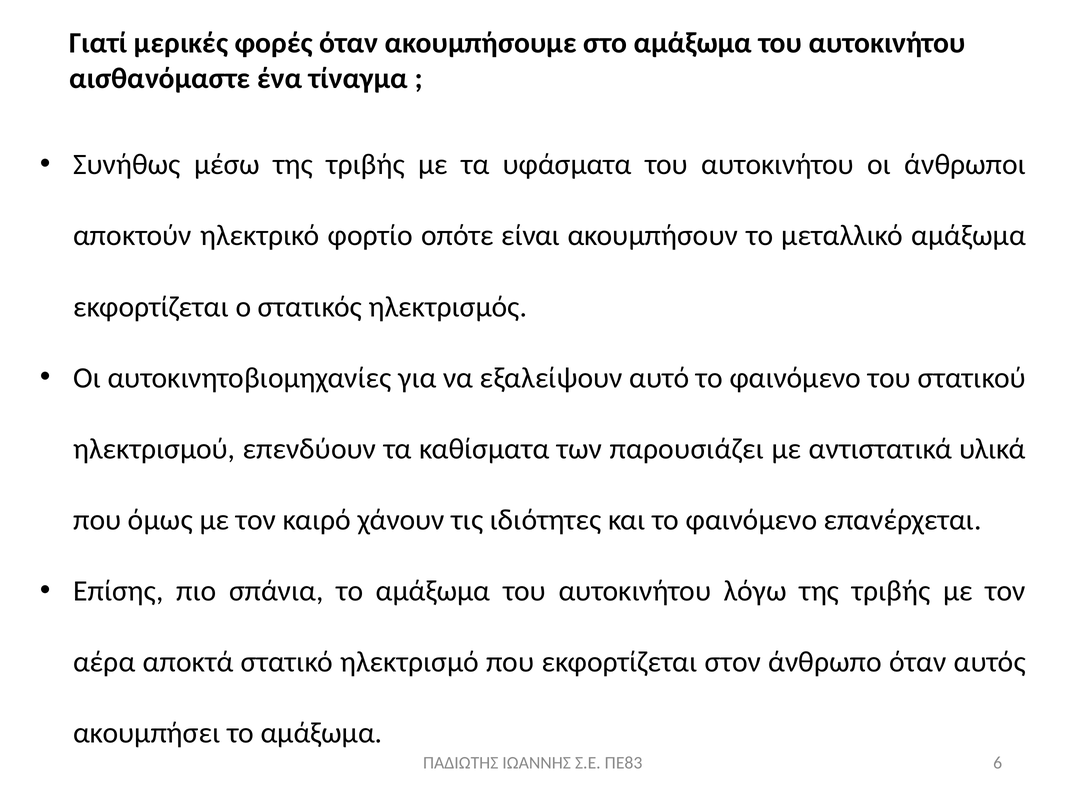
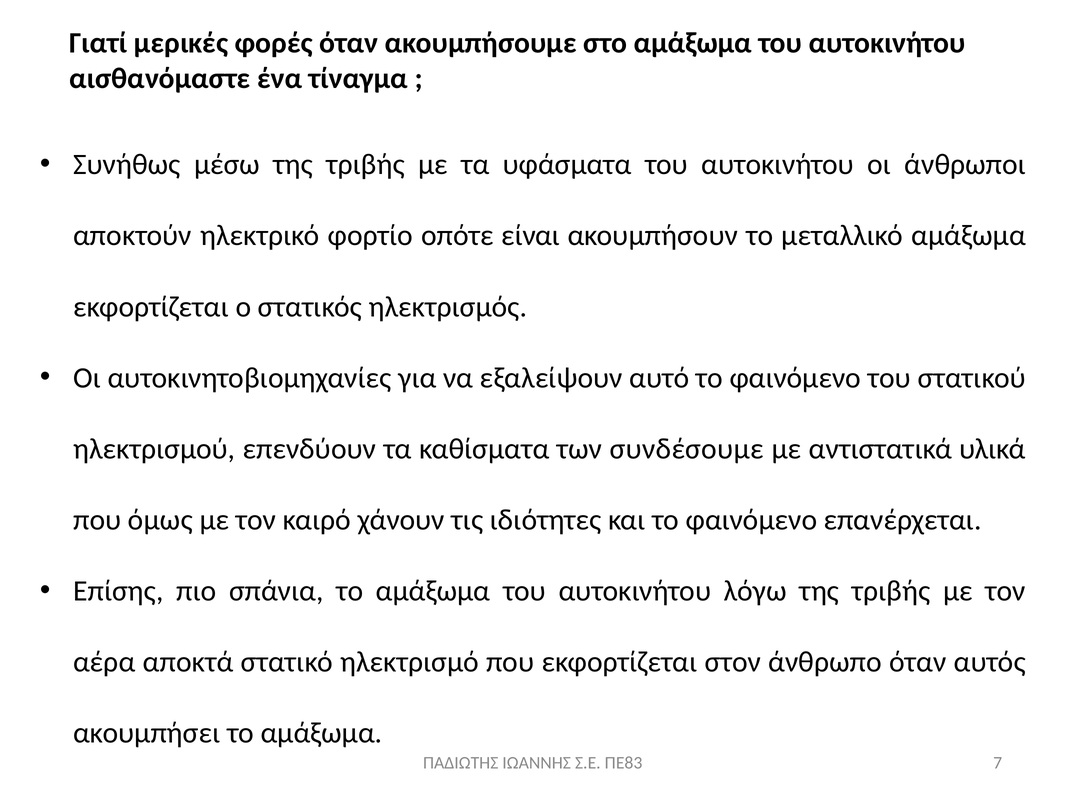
παρουσιάζει: παρουσιάζει -> συνδέσουμε
6: 6 -> 7
